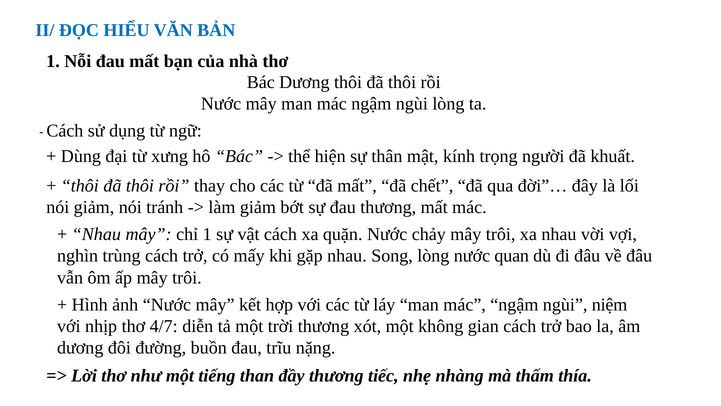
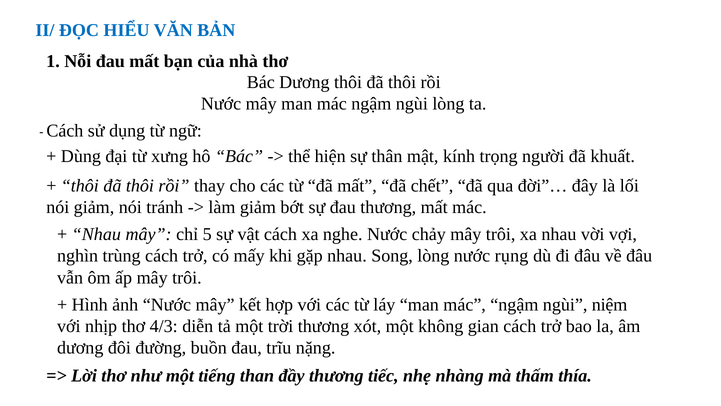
chỉ 1: 1 -> 5
quặn: quặn -> nghe
quan: quan -> rụng
4/7: 4/7 -> 4/3
